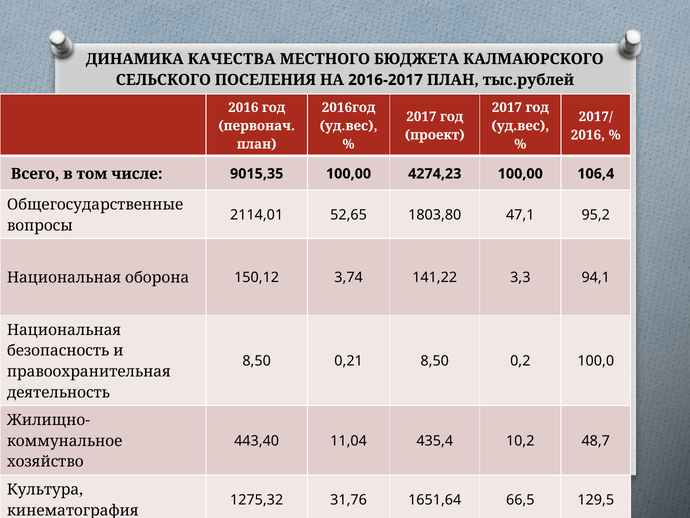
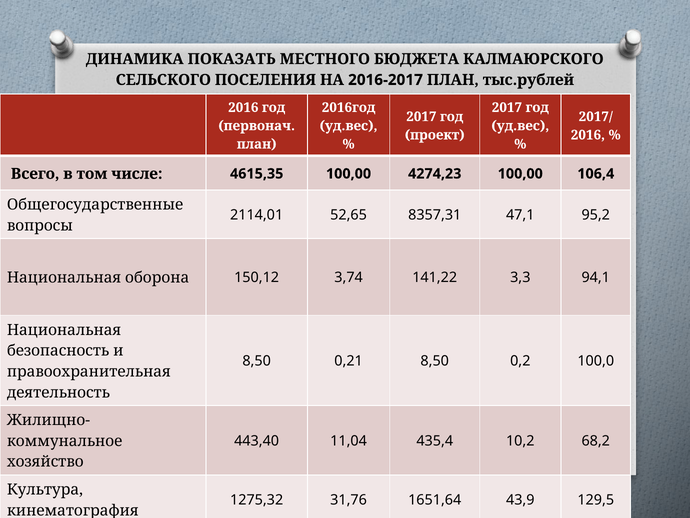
КАЧЕСТВА: КАЧЕСТВА -> ПОКАЗАТЬ
9015,35: 9015,35 -> 4615,35
1803,80: 1803,80 -> 8357,31
48,7: 48,7 -> 68,2
66,5: 66,5 -> 43,9
